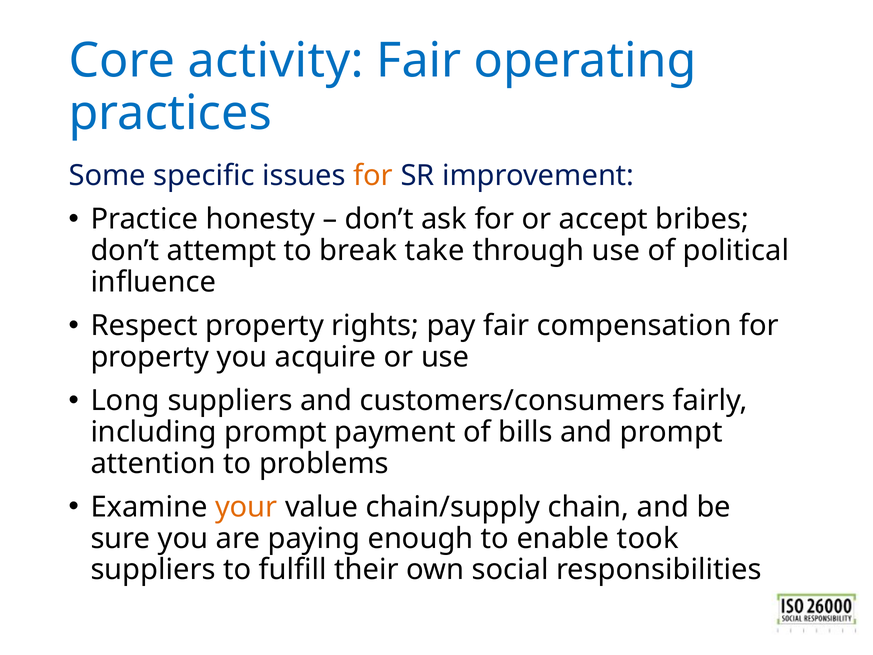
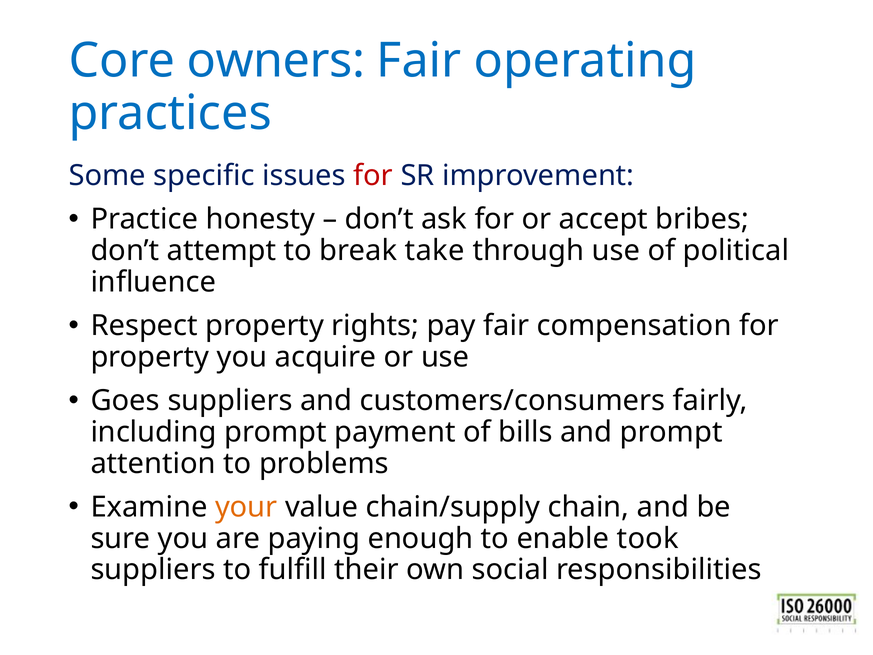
activity: activity -> owners
for at (373, 176) colour: orange -> red
Long: Long -> Goes
